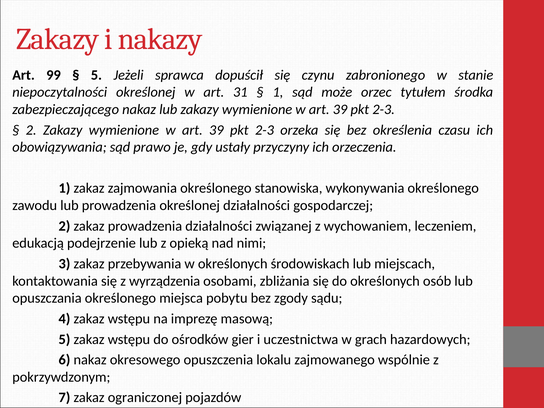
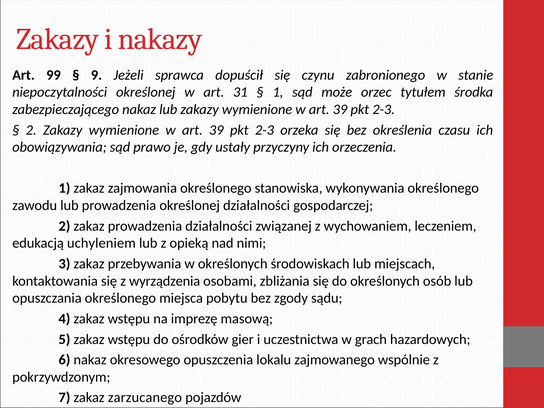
5 at (96, 75): 5 -> 9
podejrzenie: podejrzenie -> uchyleniem
ograniczonej: ograniczonej -> zarzucanego
